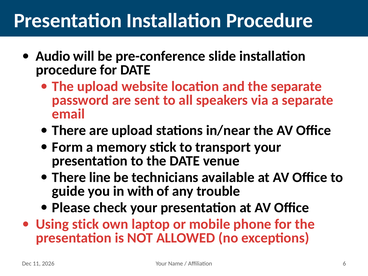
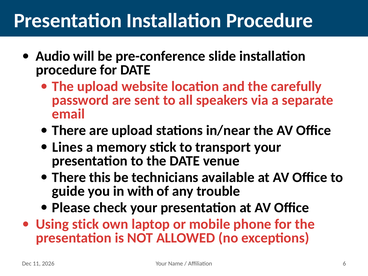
the separate: separate -> carefully
Form: Form -> Lines
line: line -> this
